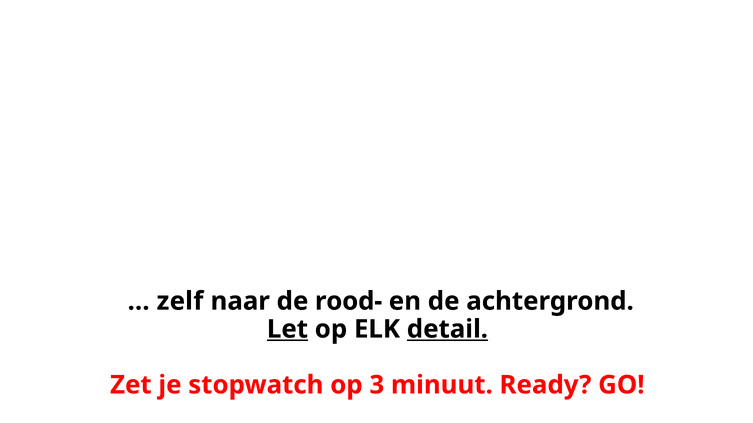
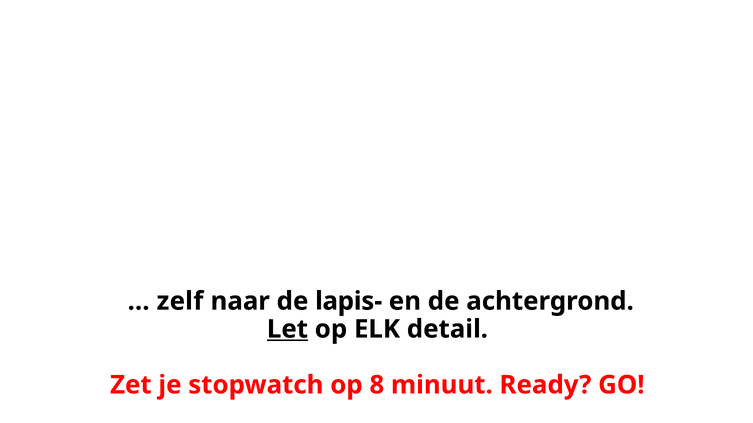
rood-: rood- -> lapis-
detail underline: present -> none
3: 3 -> 8
